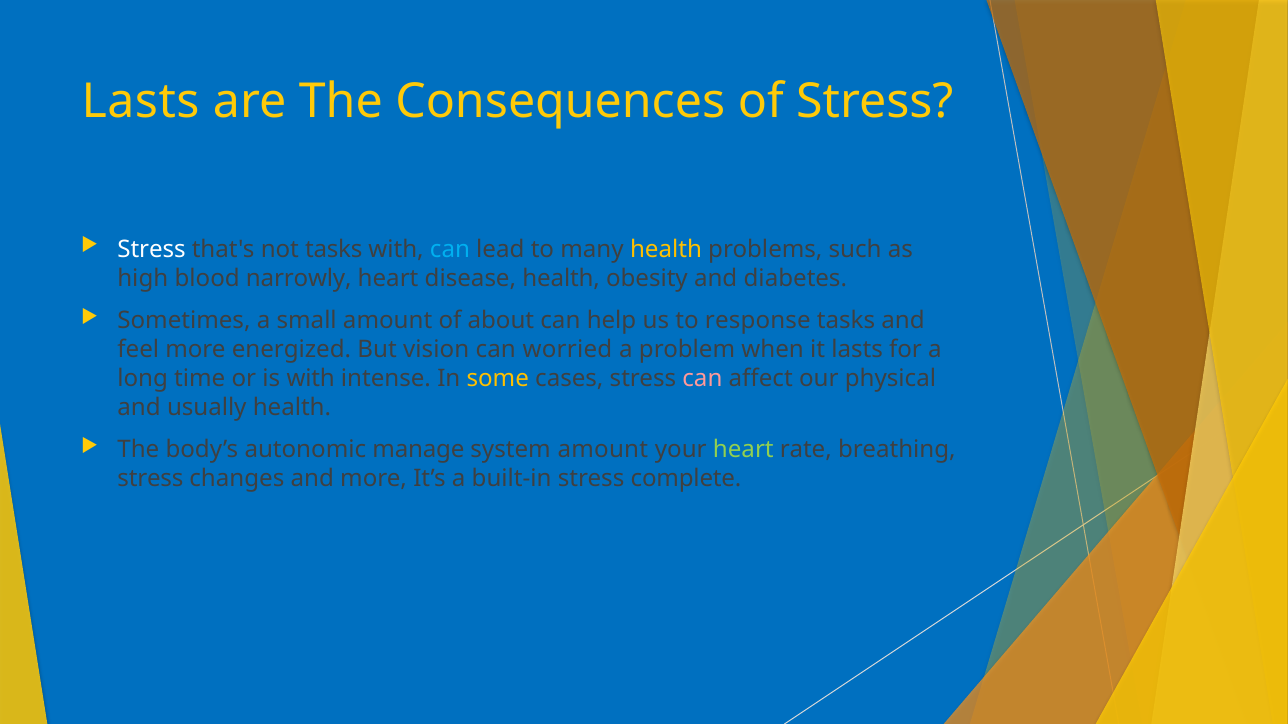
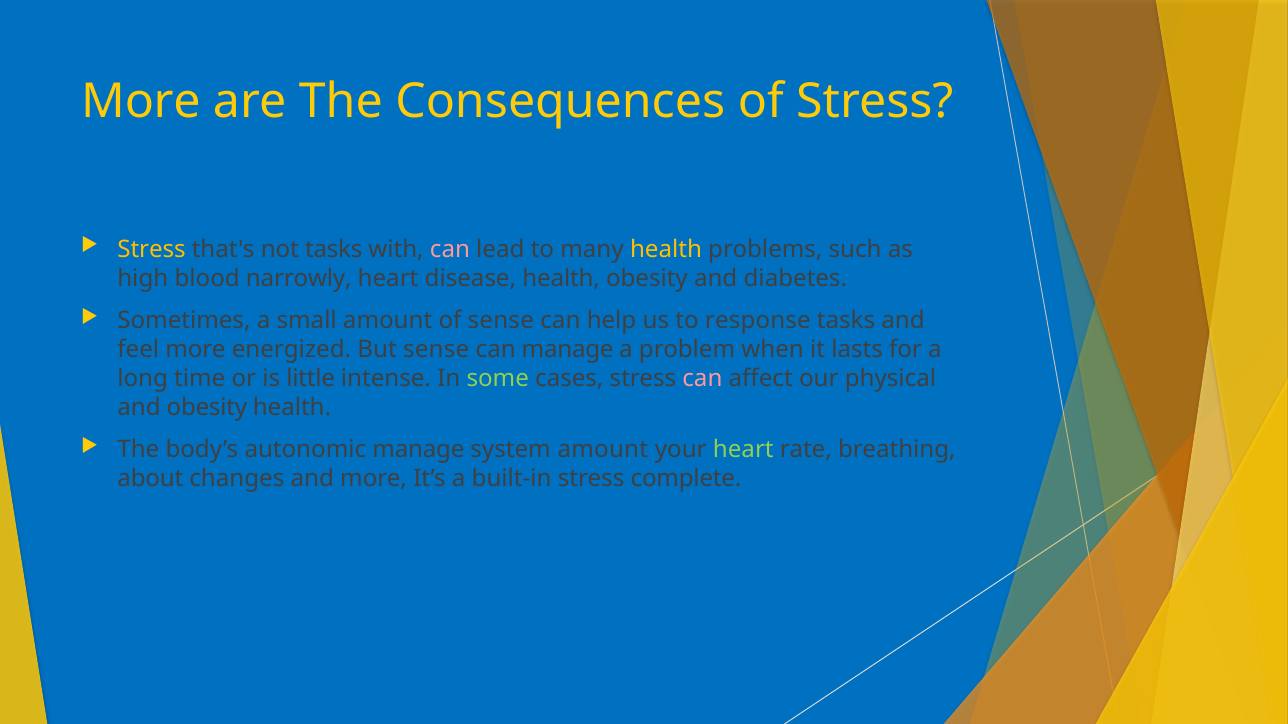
Lasts at (141, 102): Lasts -> More
Stress at (152, 249) colour: white -> yellow
can at (450, 249) colour: light blue -> pink
of about: about -> sense
But vision: vision -> sense
can worried: worried -> manage
is with: with -> little
some colour: yellow -> light green
and usually: usually -> obesity
stress at (150, 479): stress -> about
